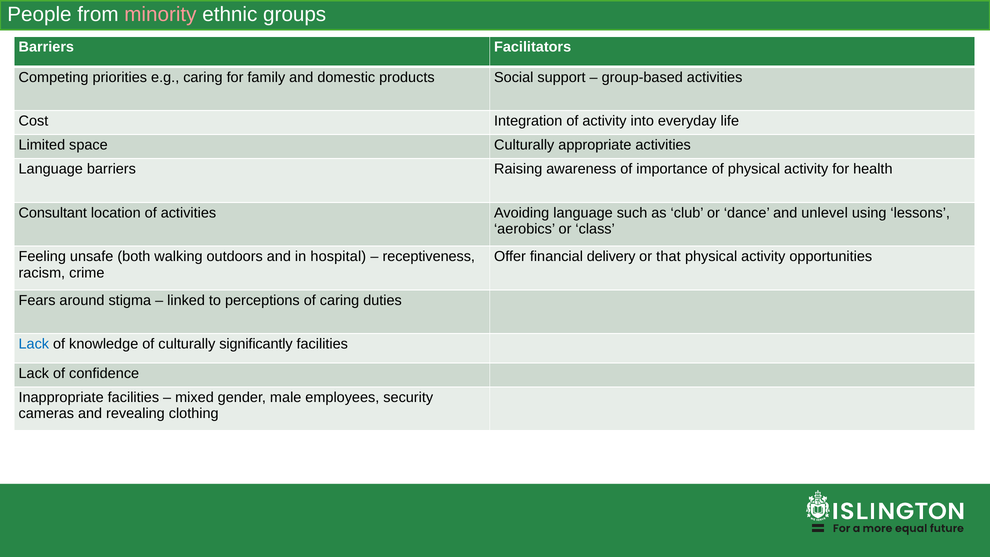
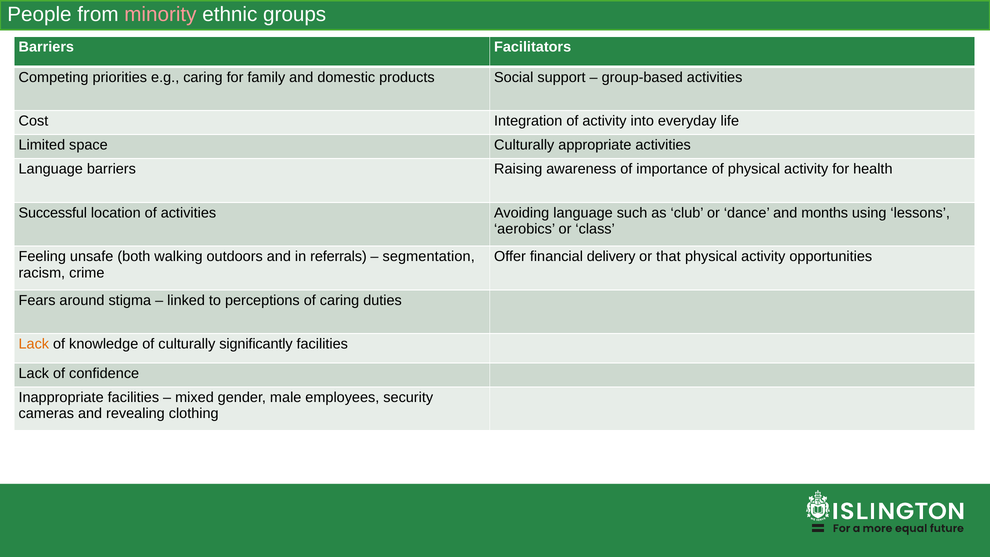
Consultant: Consultant -> Successful
unlevel: unlevel -> months
hospital: hospital -> referrals
receptiveness: receptiveness -> segmentation
Lack at (34, 344) colour: blue -> orange
